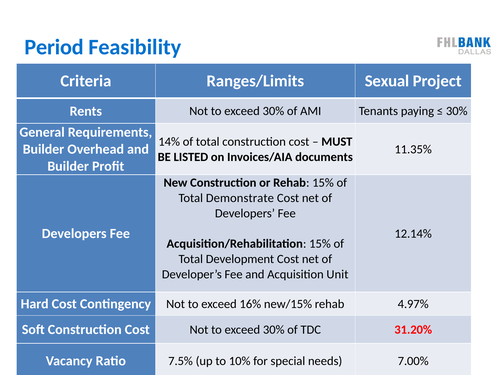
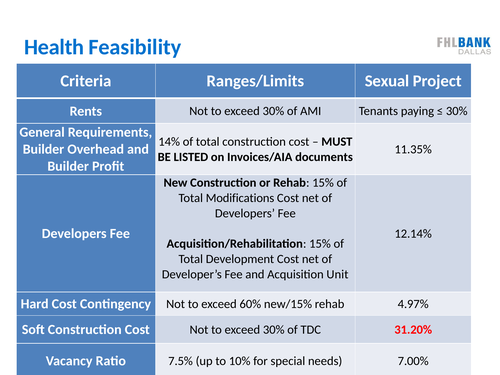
Period: Period -> Health
Demonstrate: Demonstrate -> Modifications
16%: 16% -> 60%
